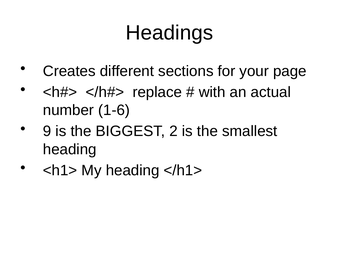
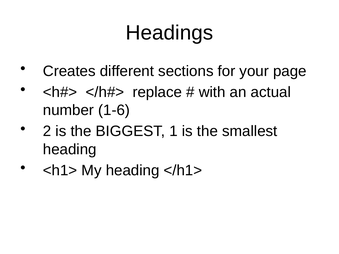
9: 9 -> 2
2: 2 -> 1
